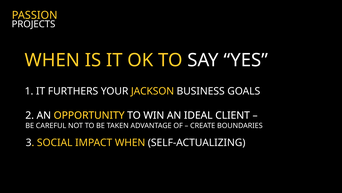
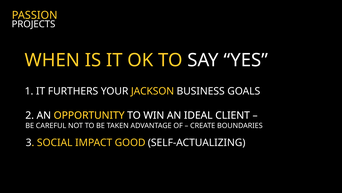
IMPACT WHEN: WHEN -> GOOD
